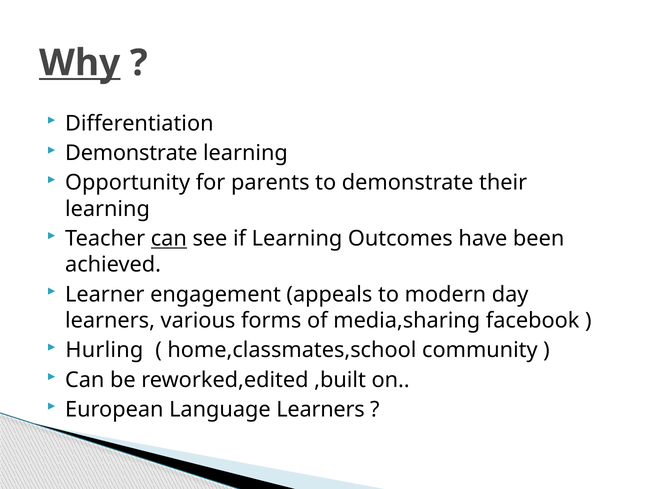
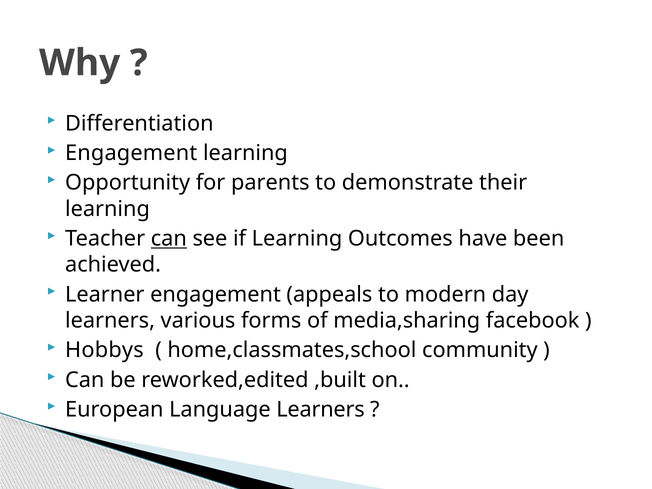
Why underline: present -> none
Demonstrate at (131, 153): Demonstrate -> Engagement
Hurling: Hurling -> Hobbys
